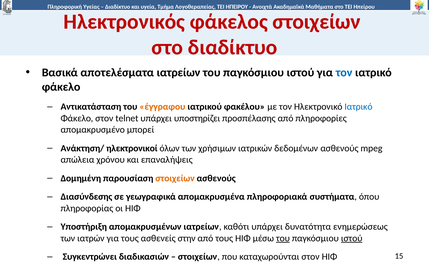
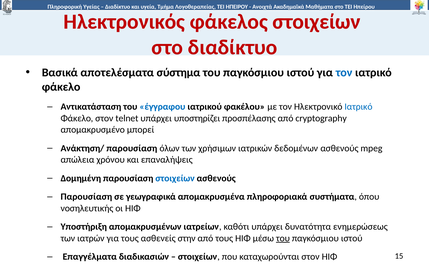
αποτελέσματα ιατρείων: ιατρείων -> σύστημα
έγγραφου colour: orange -> blue
πληροφορίες: πληροφορίες -> cryptography
Ανάκτηση/ ηλεκτρονικοί: ηλεκτρονικοί -> παρουσίαση
στοιχείων at (175, 178) colour: orange -> blue
Διασύνδεσης at (86, 197): Διασύνδεσης -> Παρουσίαση
πληροφορίας: πληροφορίας -> νοσηλευτικής
ιστού at (352, 238) underline: present -> none
Συγκεντρώνει: Συγκεντρώνει -> Επαγγέλματα
